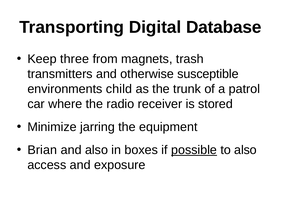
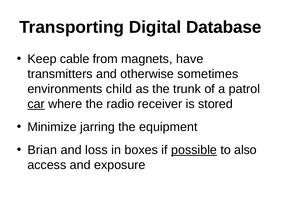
three: three -> cable
trash: trash -> have
susceptible: susceptible -> sometimes
car underline: none -> present
and also: also -> loss
